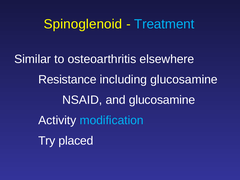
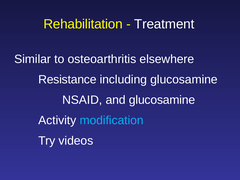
Spinoglenoid: Spinoglenoid -> Rehabilitation
Treatment colour: light blue -> white
placed: placed -> videos
